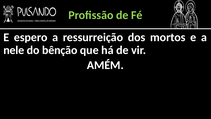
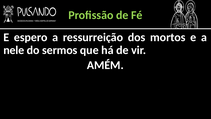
bênção: bênção -> sermos
